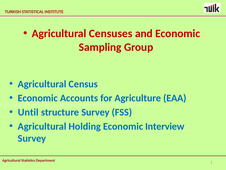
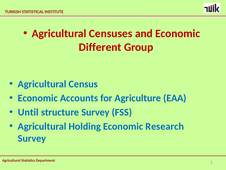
Sampling: Sampling -> Different
Interview: Interview -> Research
